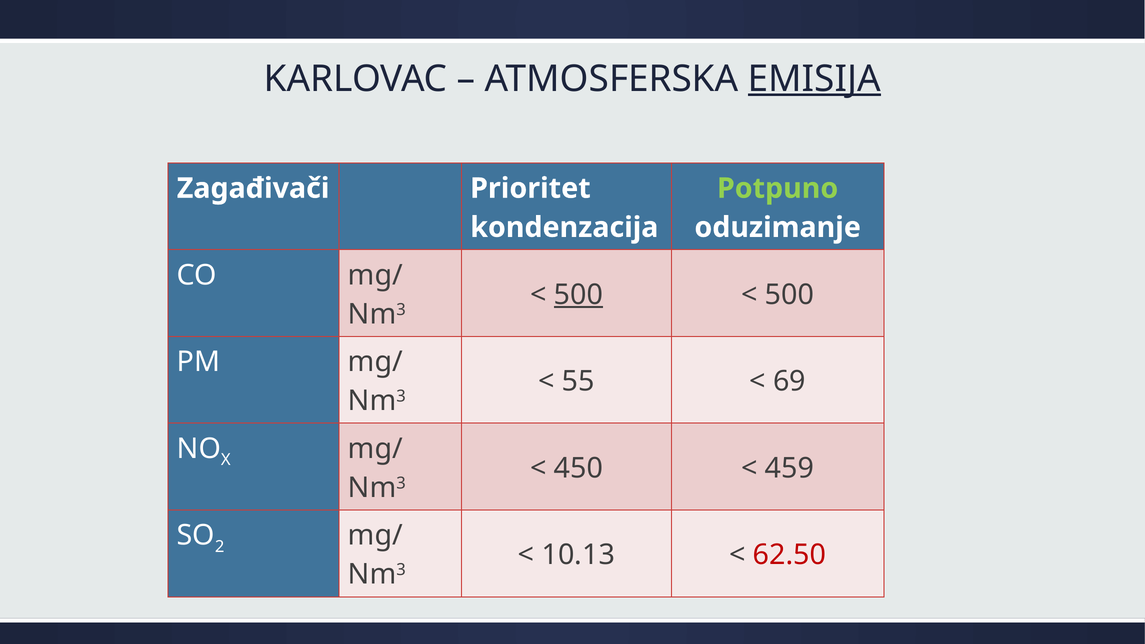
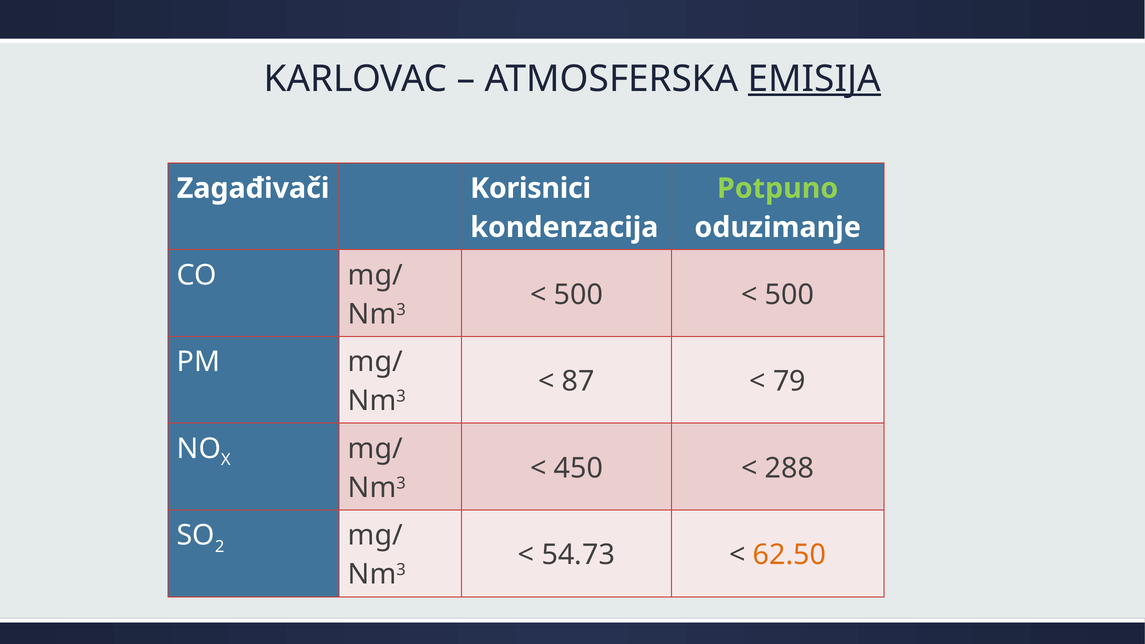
Prioritet: Prioritet -> Korisnici
500 at (578, 295) underline: present -> none
55: 55 -> 87
69: 69 -> 79
459: 459 -> 288
10.13: 10.13 -> 54.73
62.50 colour: red -> orange
